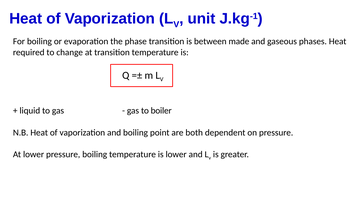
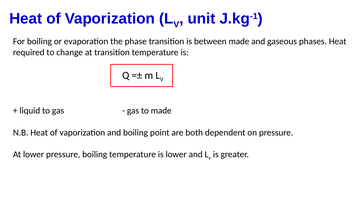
to boiler: boiler -> made
